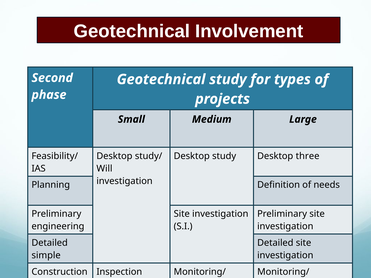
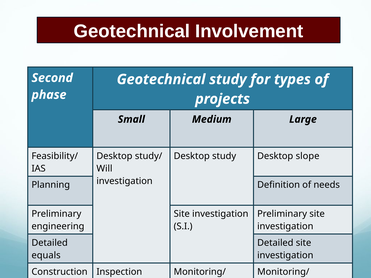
three: three -> slope
simple: simple -> equals
